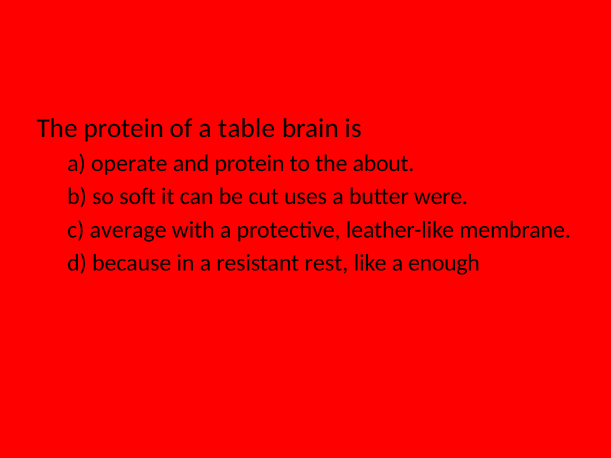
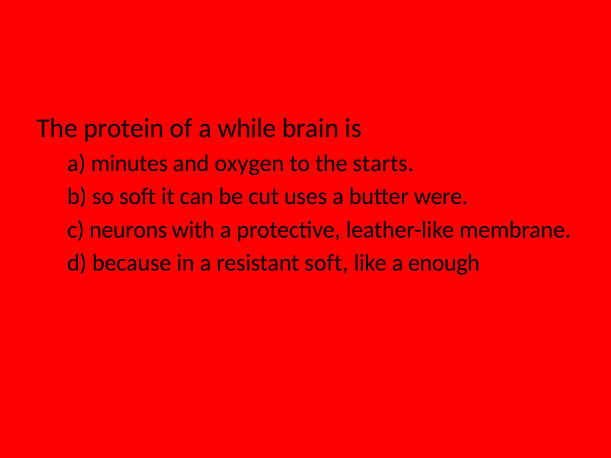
table: table -> while
operate: operate -> minutes
and protein: protein -> oxygen
about: about -> starts
average: average -> neurons
resistant rest: rest -> soft
